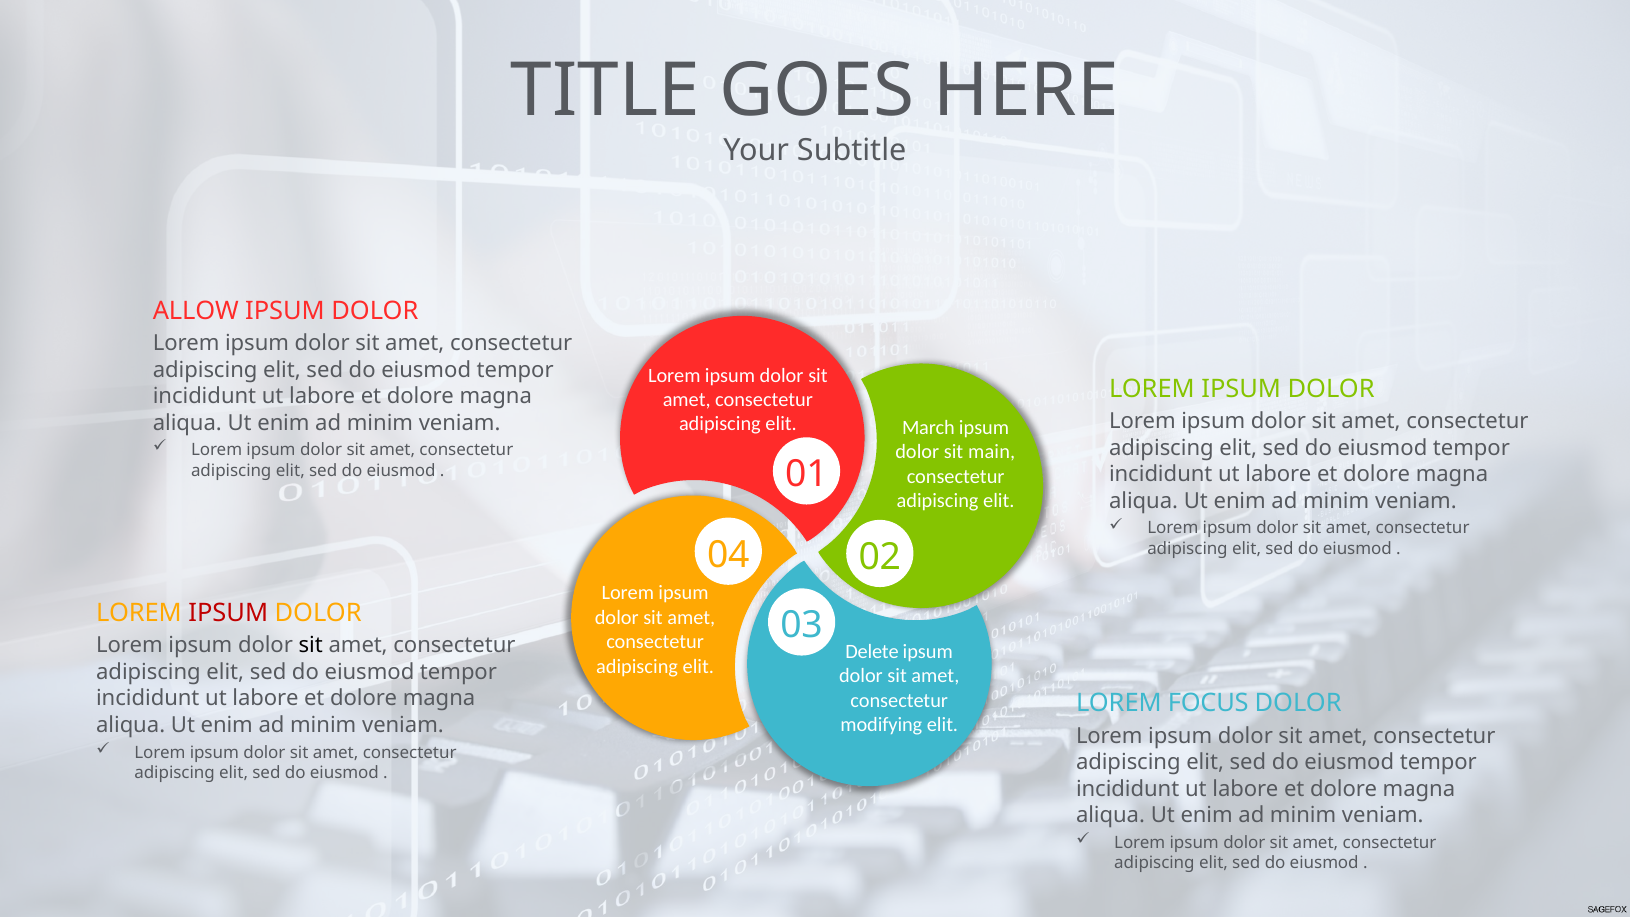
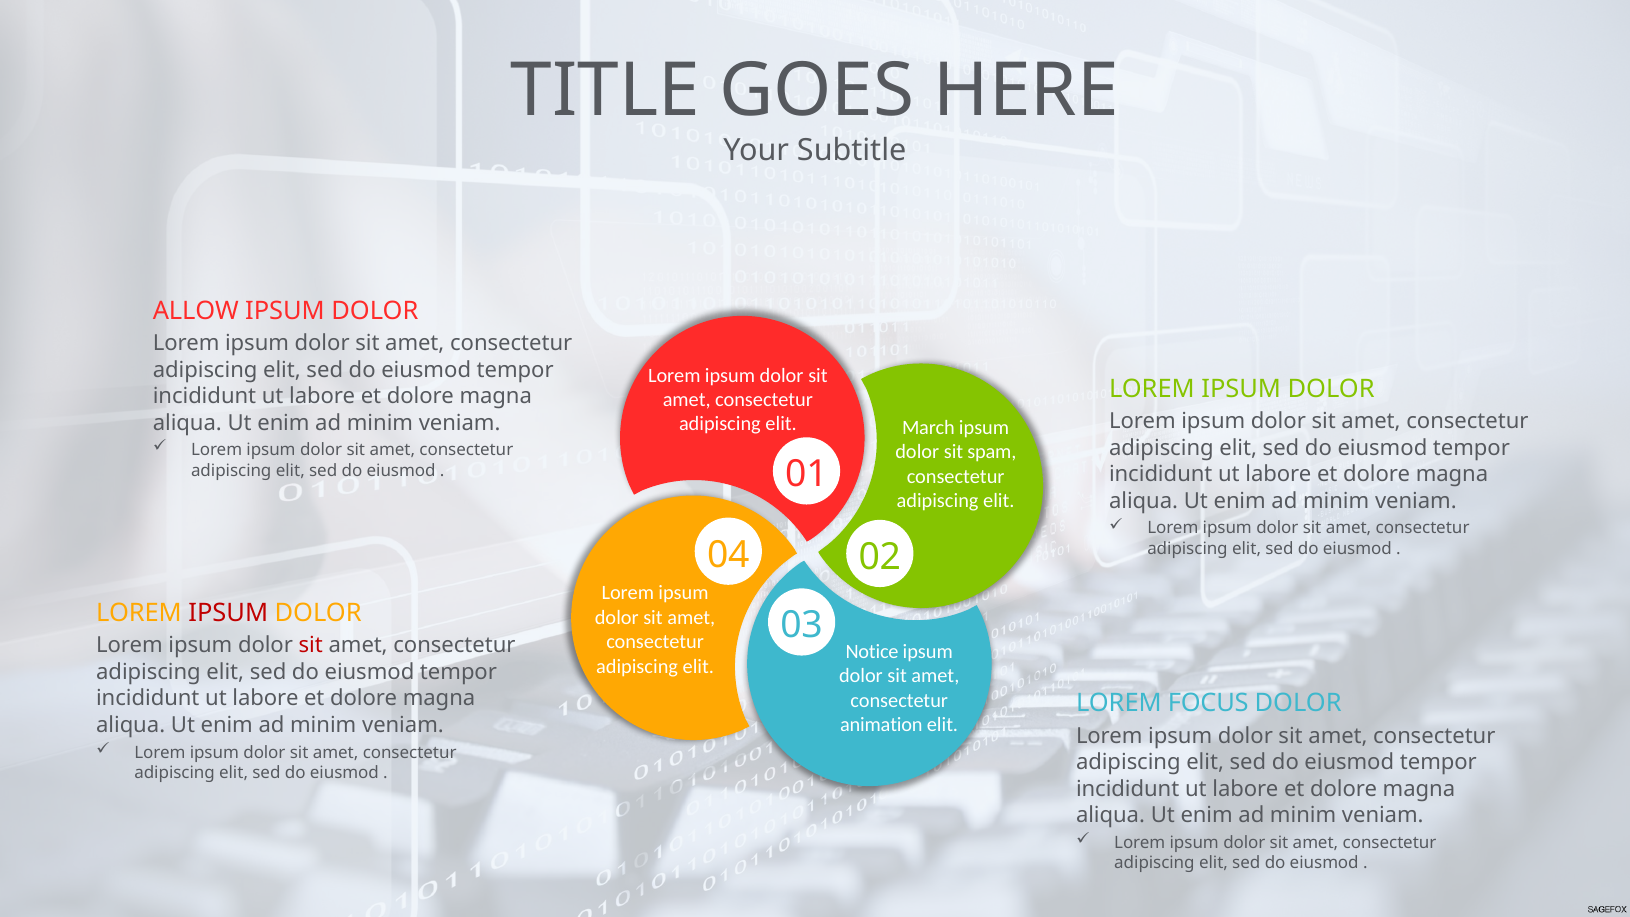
main: main -> spam
sit at (311, 646) colour: black -> red
Delete: Delete -> Notice
modifying: modifying -> animation
